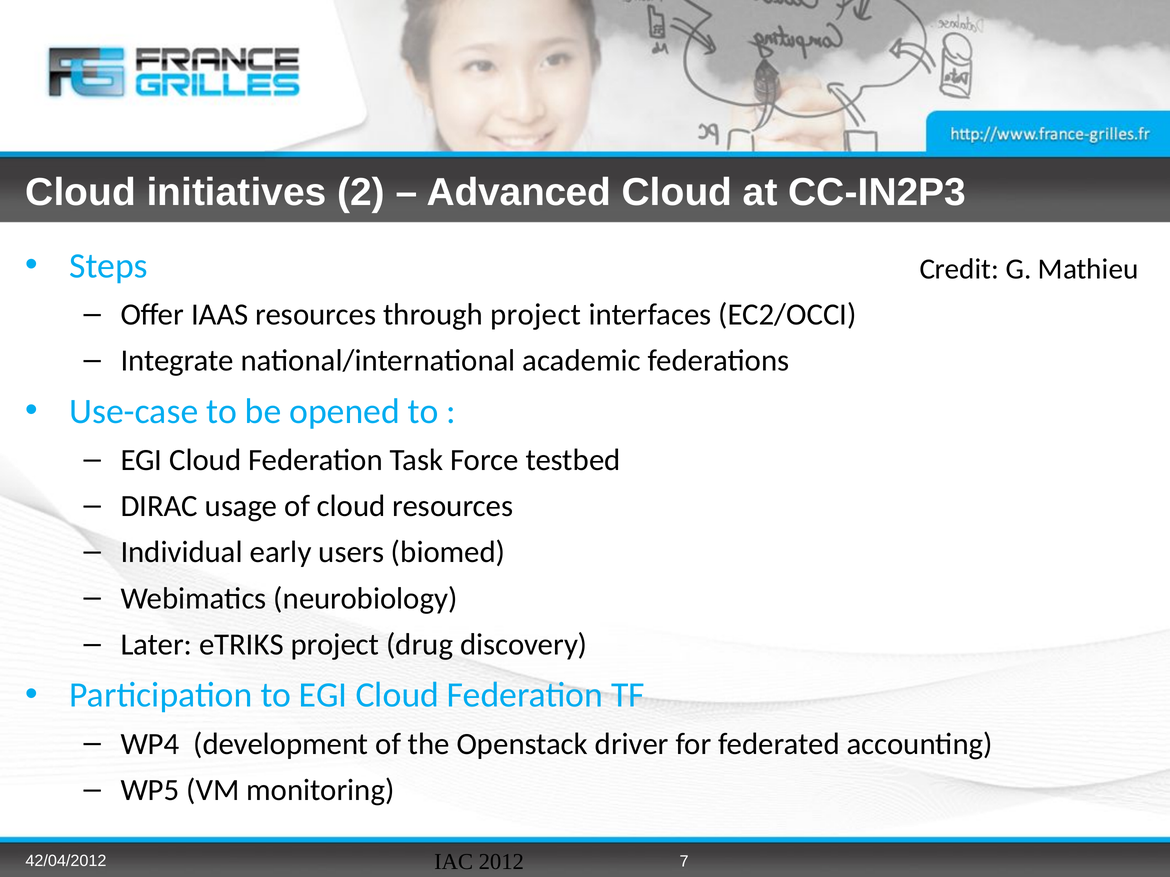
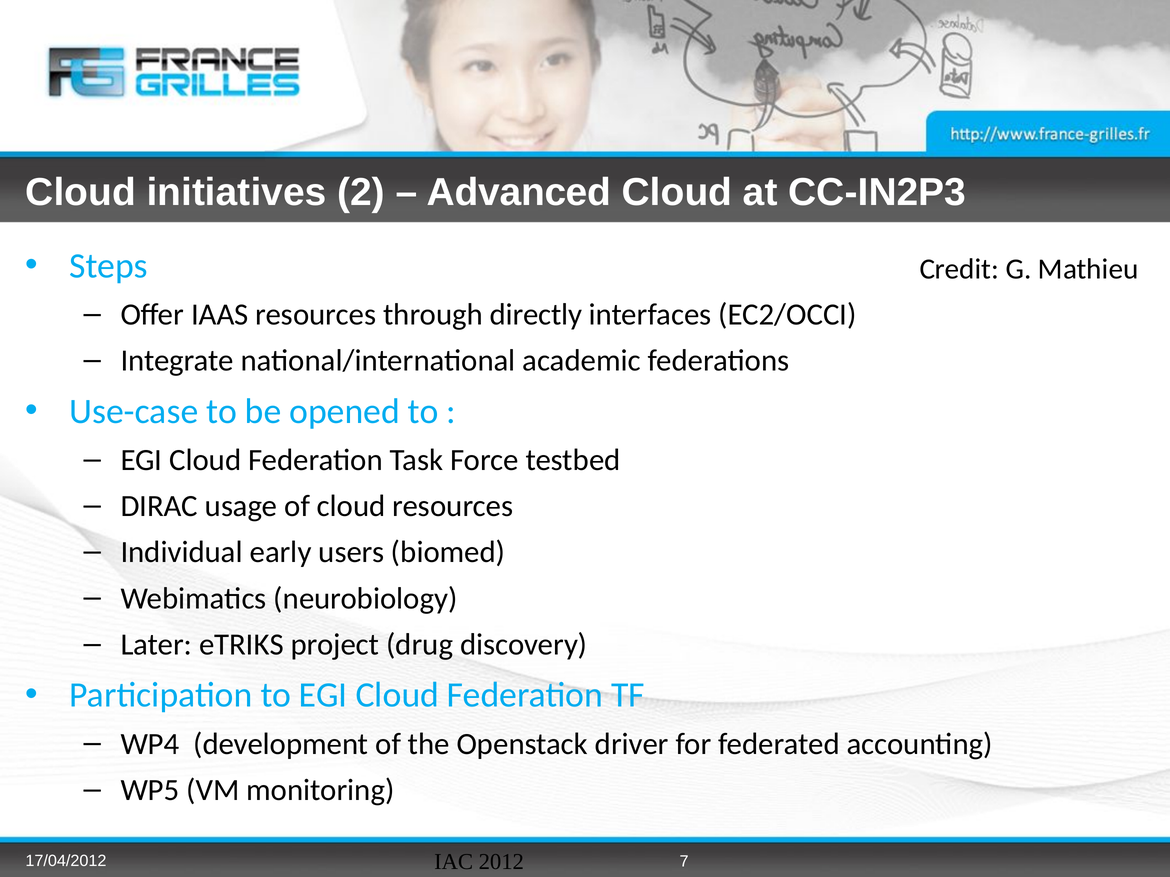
through project: project -> directly
42/04/2012: 42/04/2012 -> 17/04/2012
